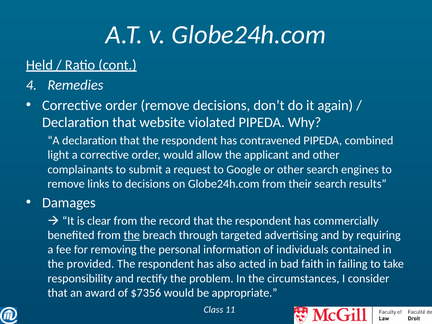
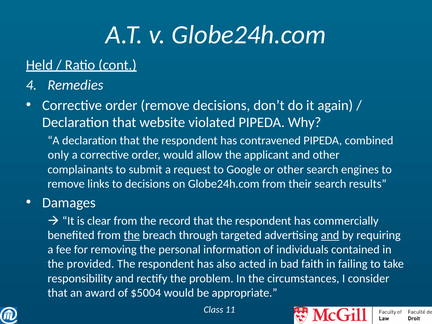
light: light -> only
and at (330, 235) underline: none -> present
$7356: $7356 -> $5004
